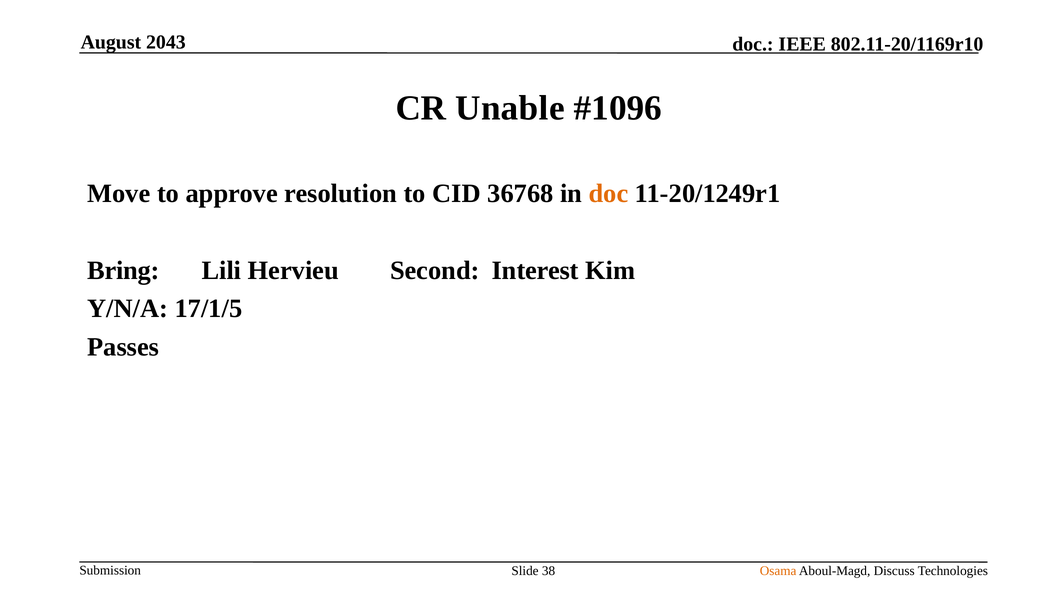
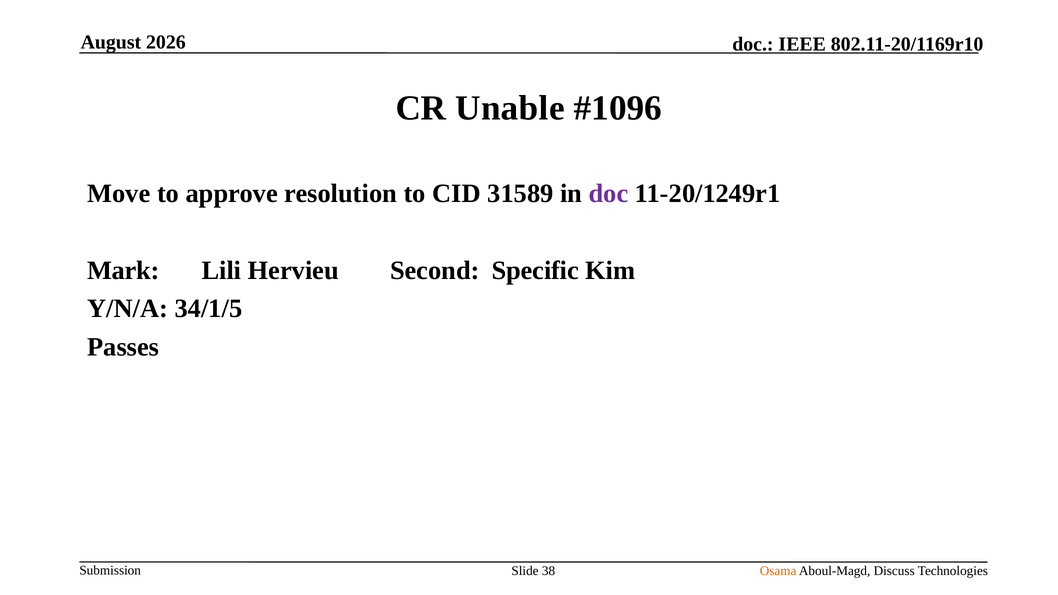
2043: 2043 -> 2026
36768: 36768 -> 31589
doc at (609, 194) colour: orange -> purple
Bring: Bring -> Mark
Interest: Interest -> Specific
17/1/5: 17/1/5 -> 34/1/5
